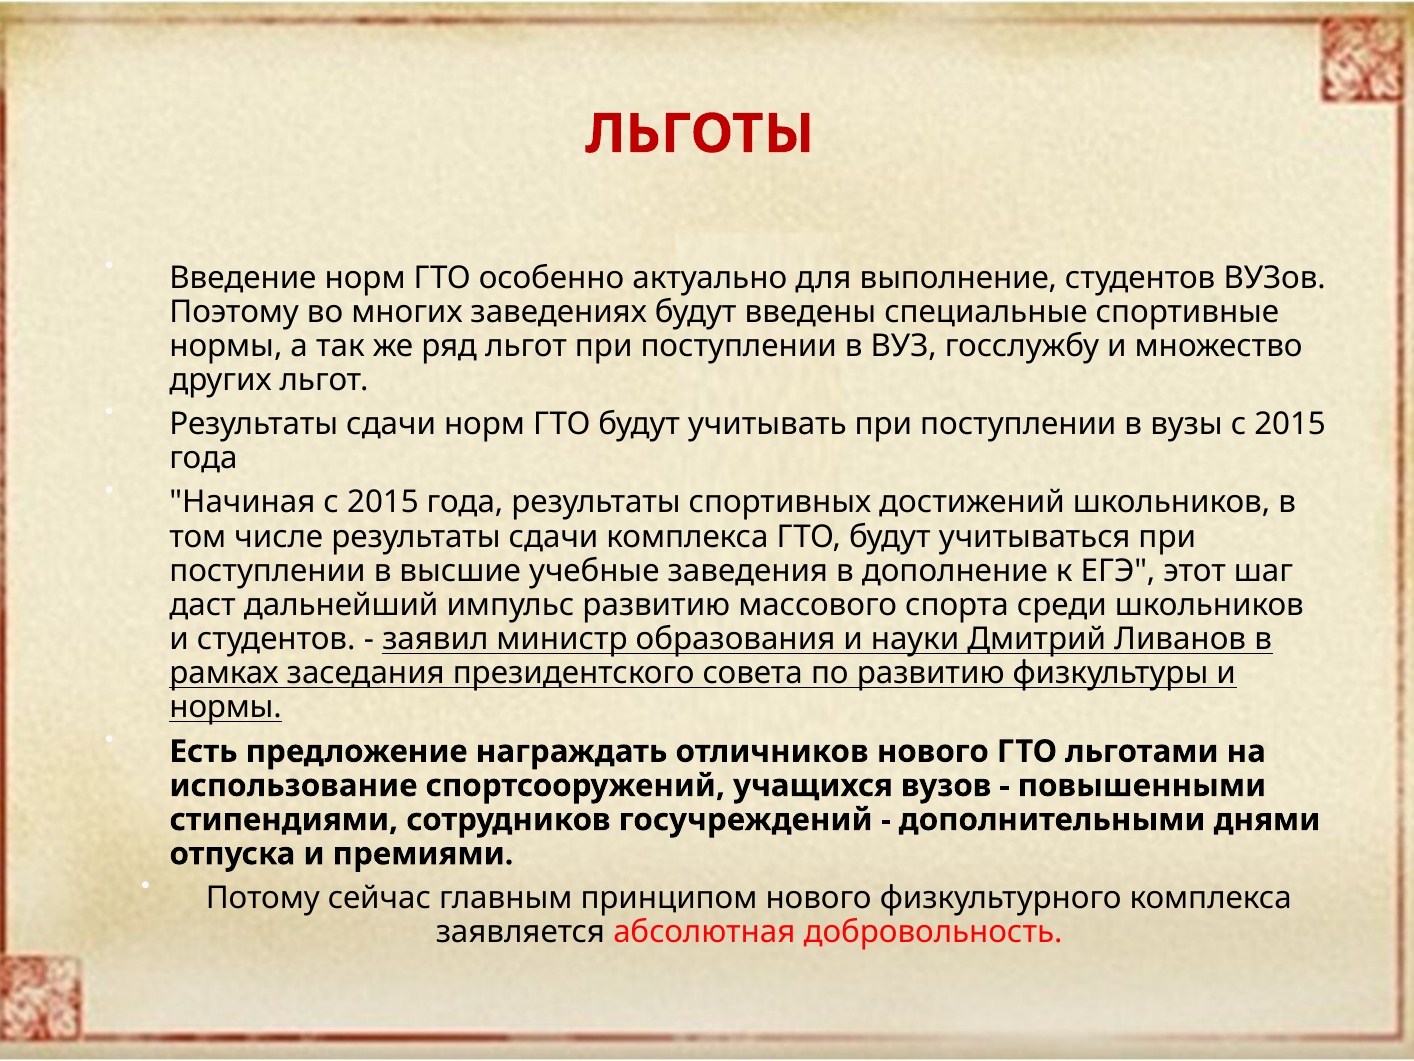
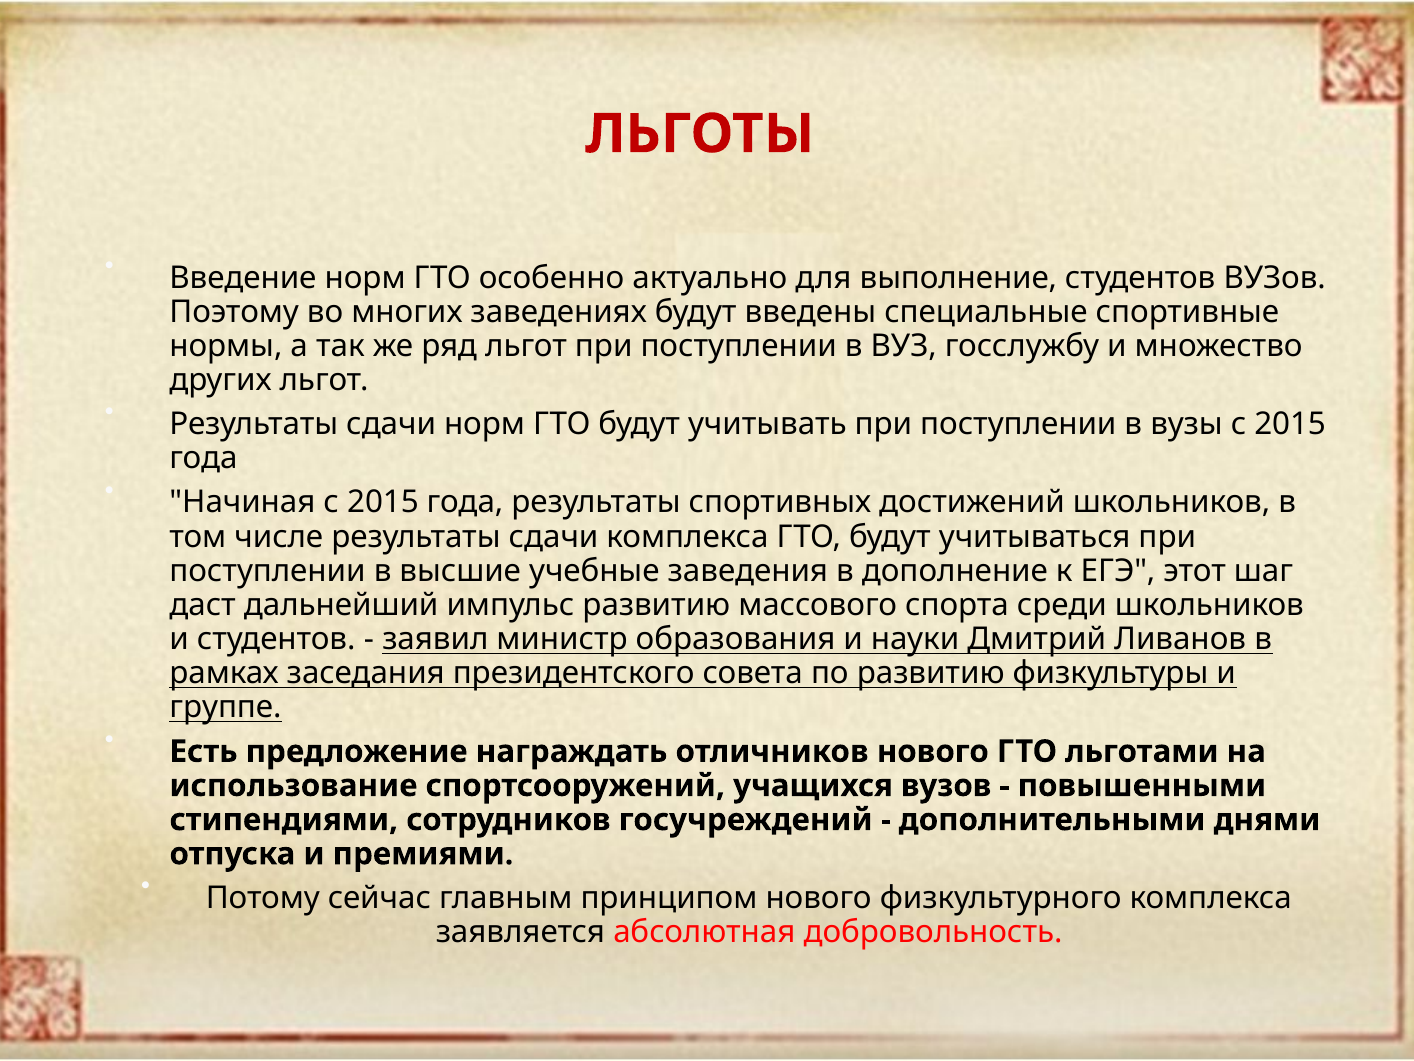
нормы at (226, 707): нормы -> группе
